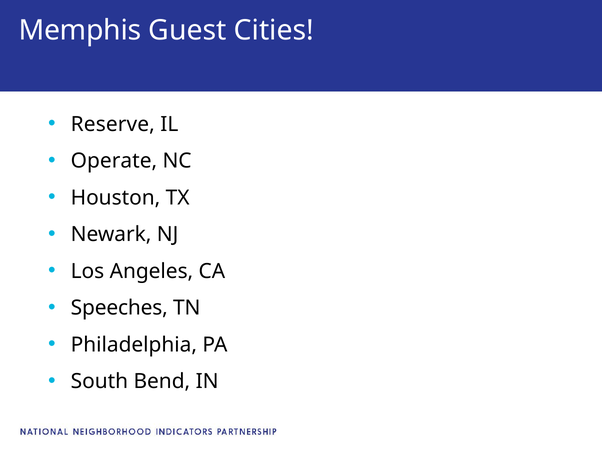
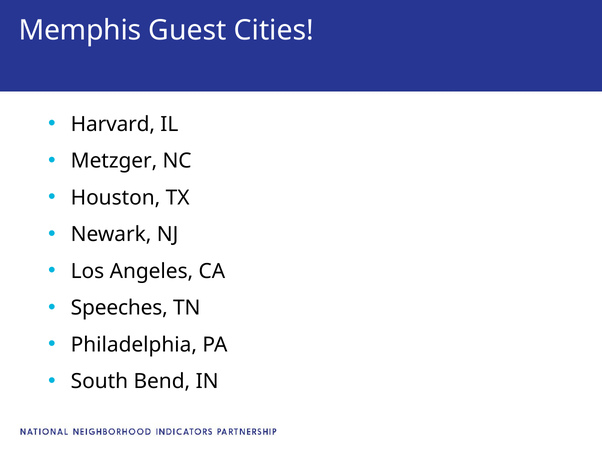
Reserve: Reserve -> Harvard
Operate: Operate -> Metzger
